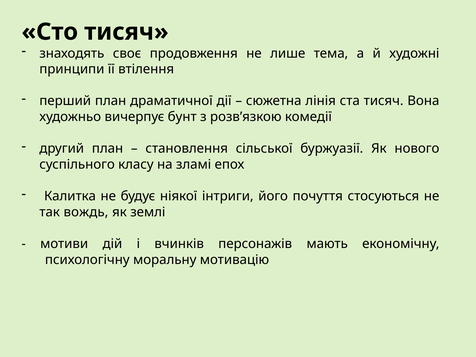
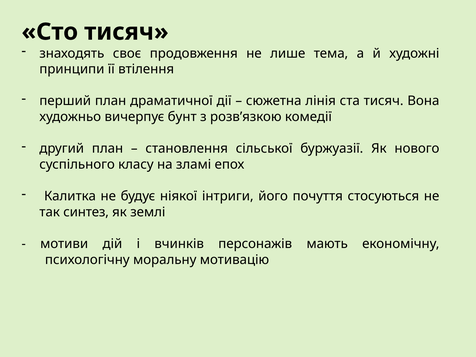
вождь: вождь -> синтез
